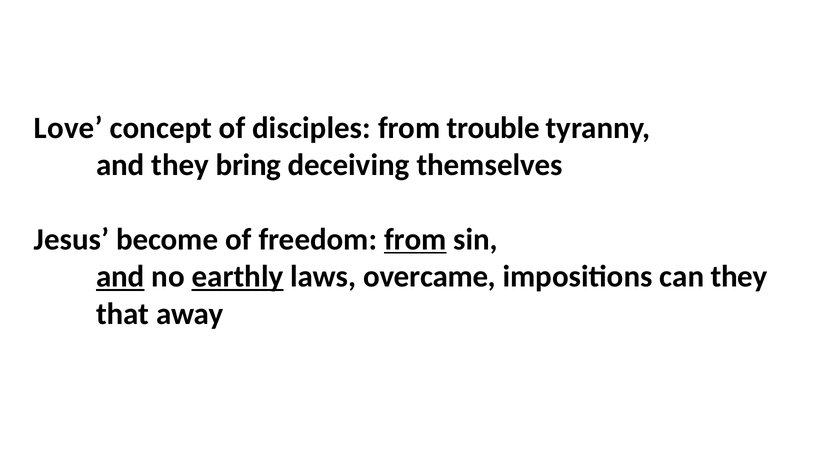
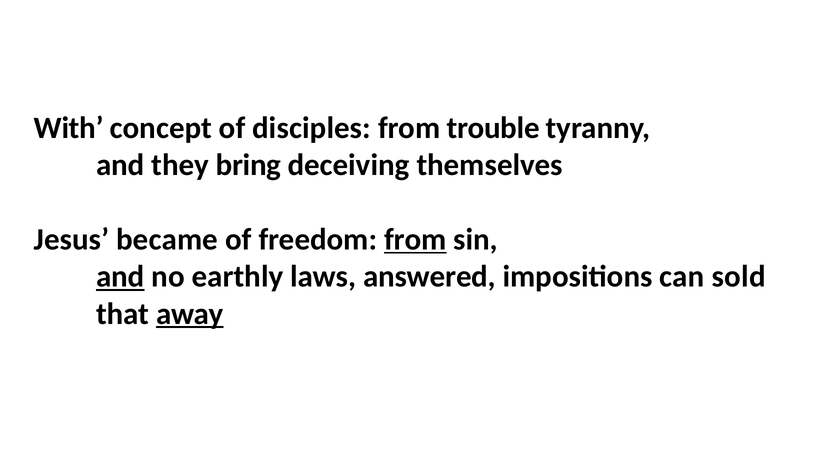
Love: Love -> With
become: become -> became
earthly underline: present -> none
overcame: overcame -> answered
can they: they -> sold
away underline: none -> present
